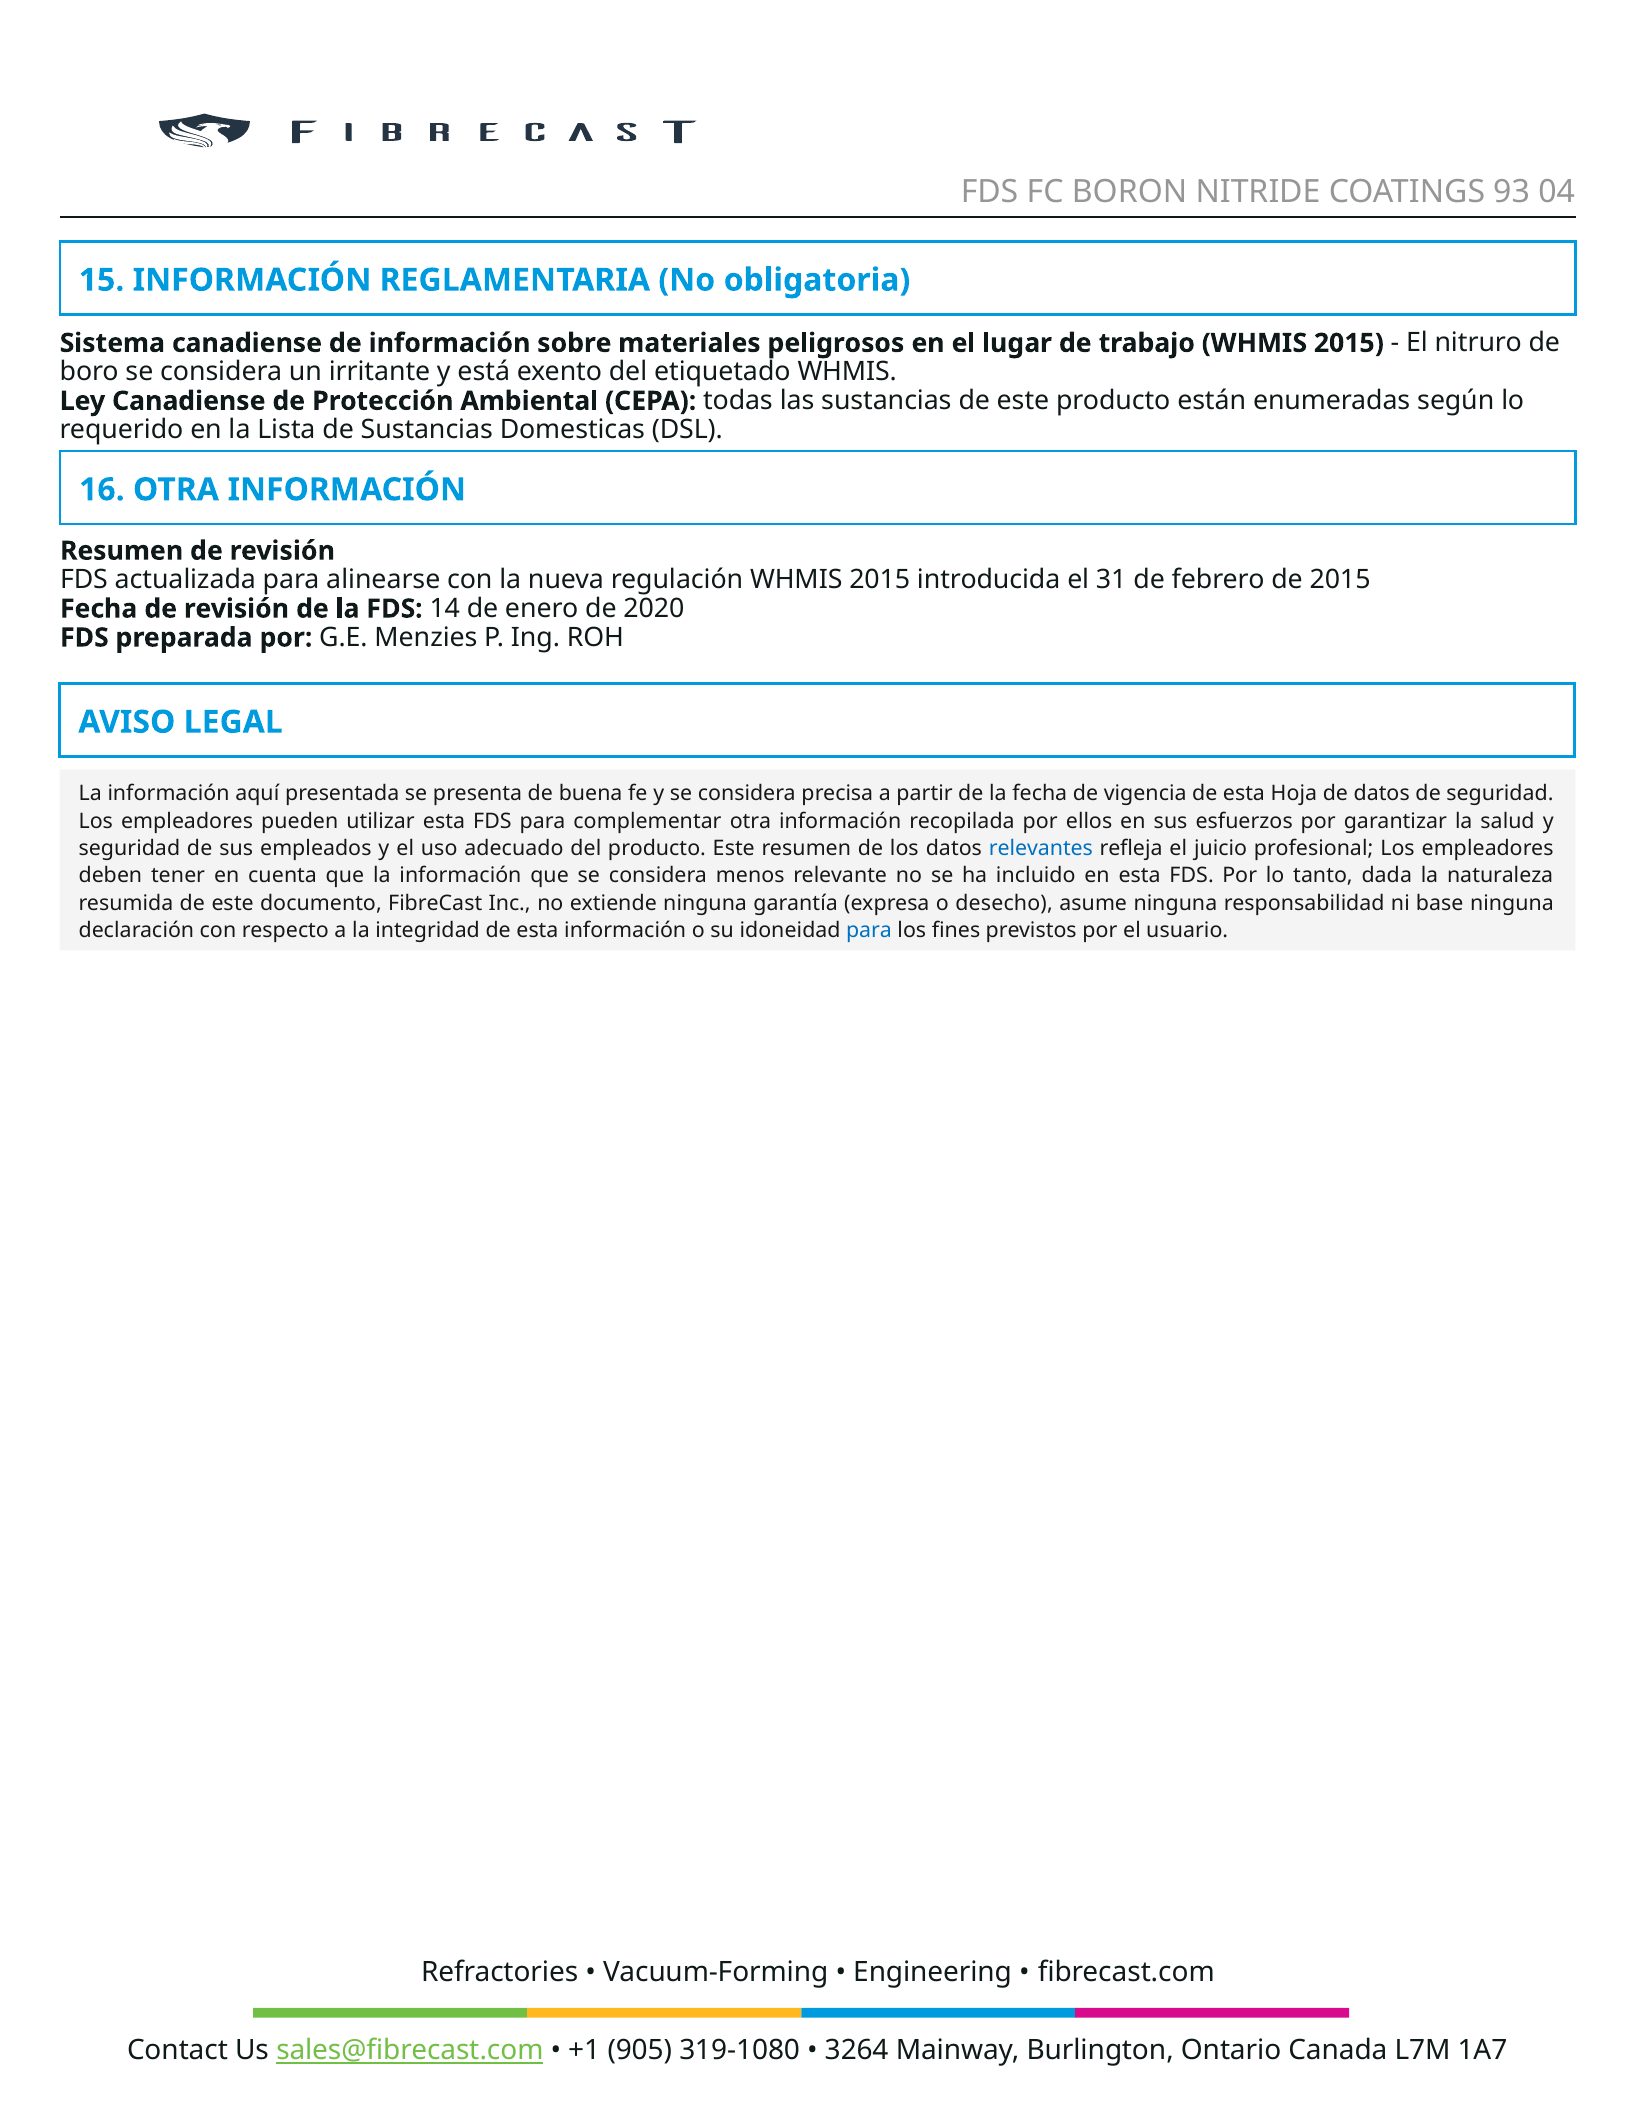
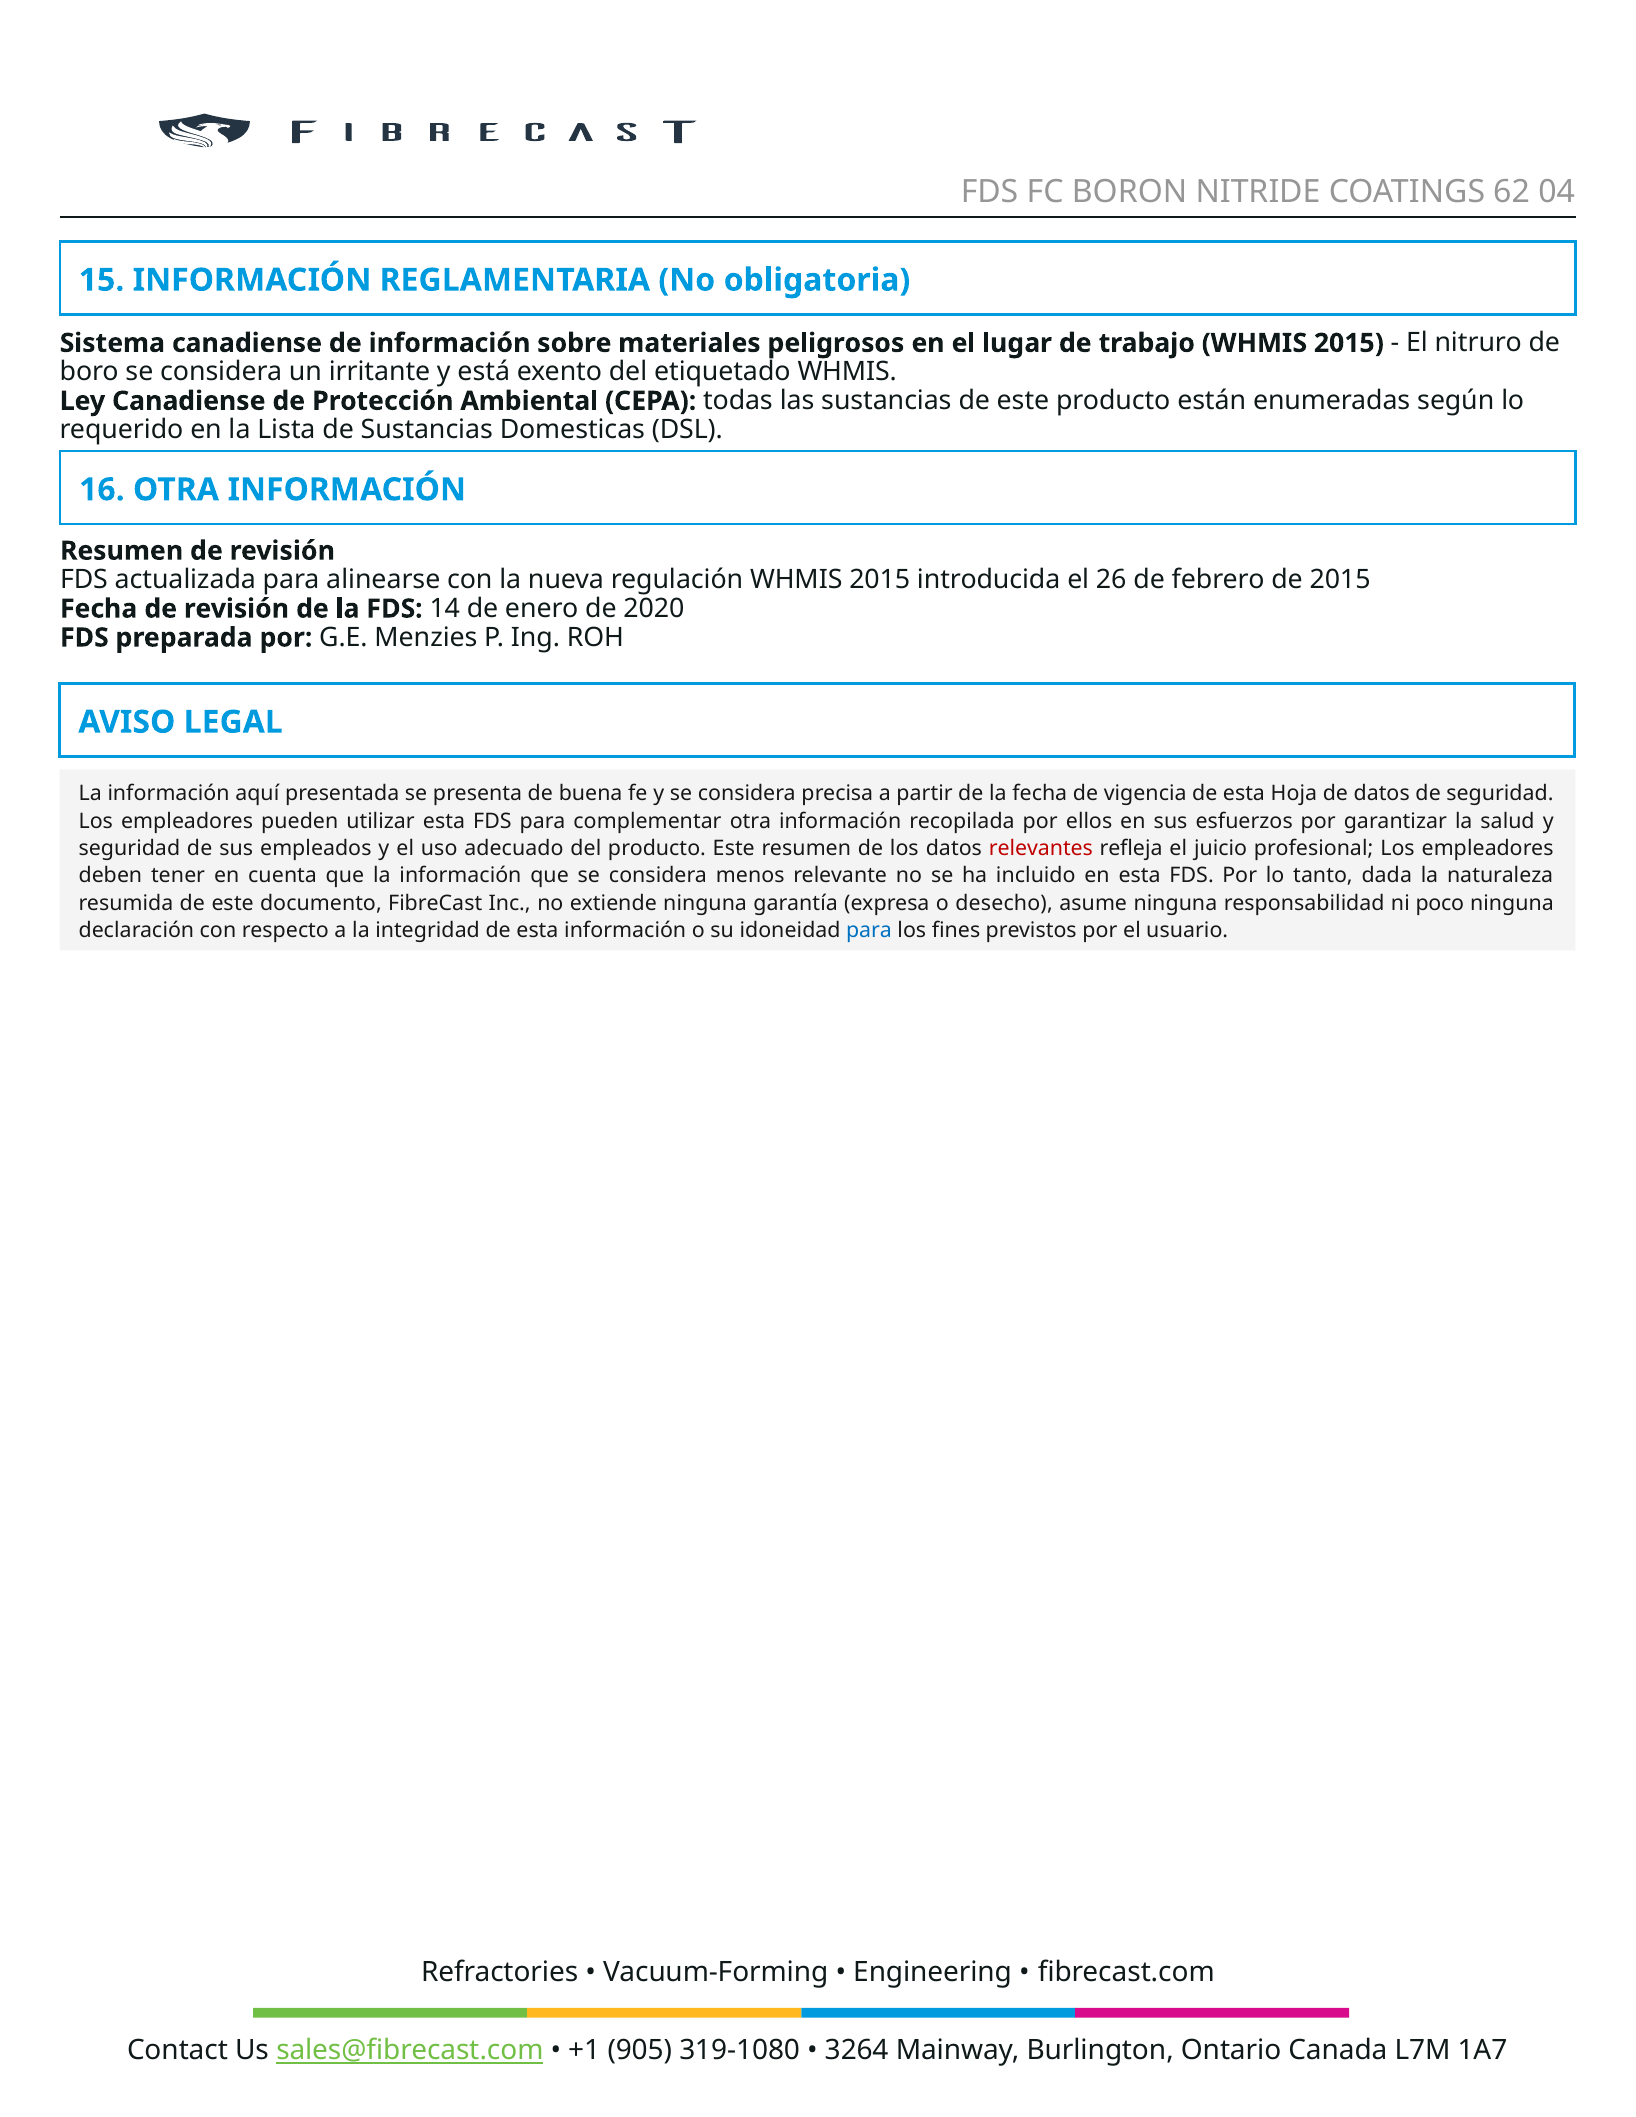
93: 93 -> 62
31: 31 -> 26
relevantes colour: blue -> red
base: base -> poco
